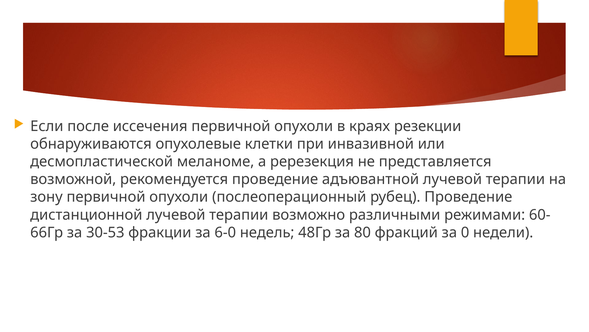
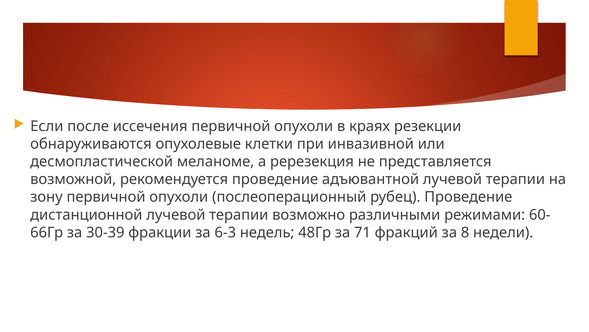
30-53: 30-53 -> 30-39
6-0: 6-0 -> 6-3
80: 80 -> 71
0: 0 -> 8
